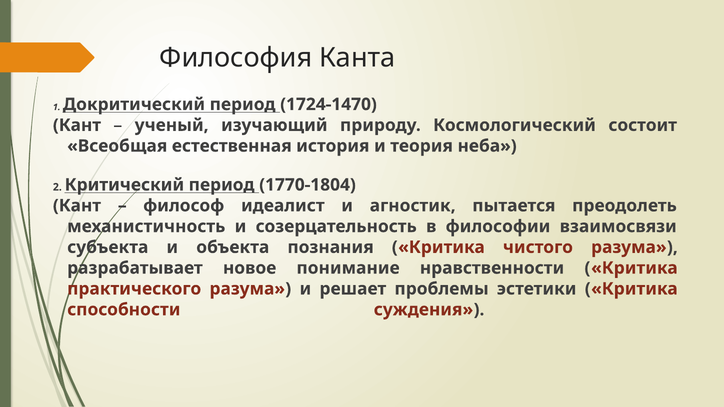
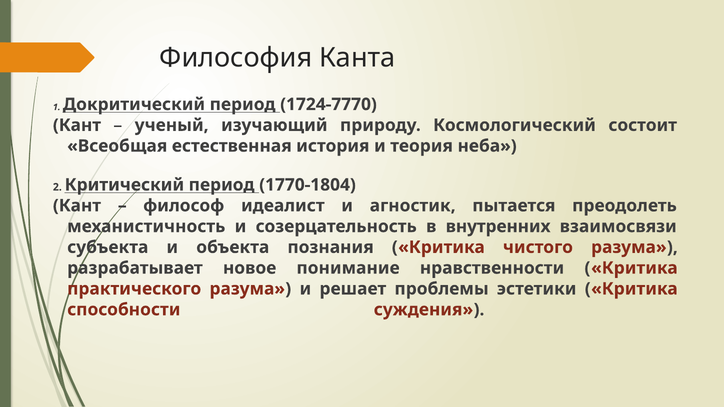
1724-1470: 1724-1470 -> 1724-7770
философии: философии -> внутренних
